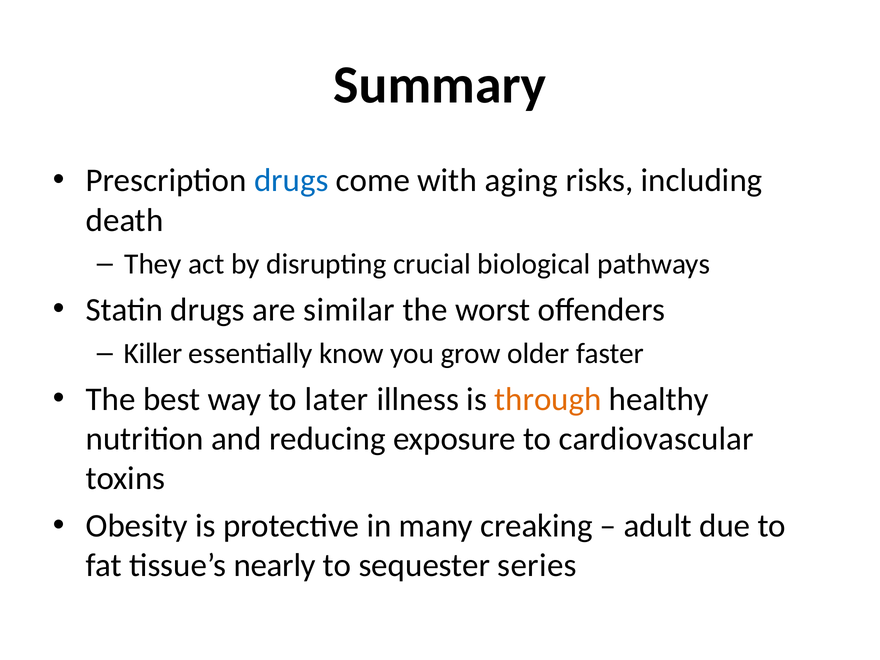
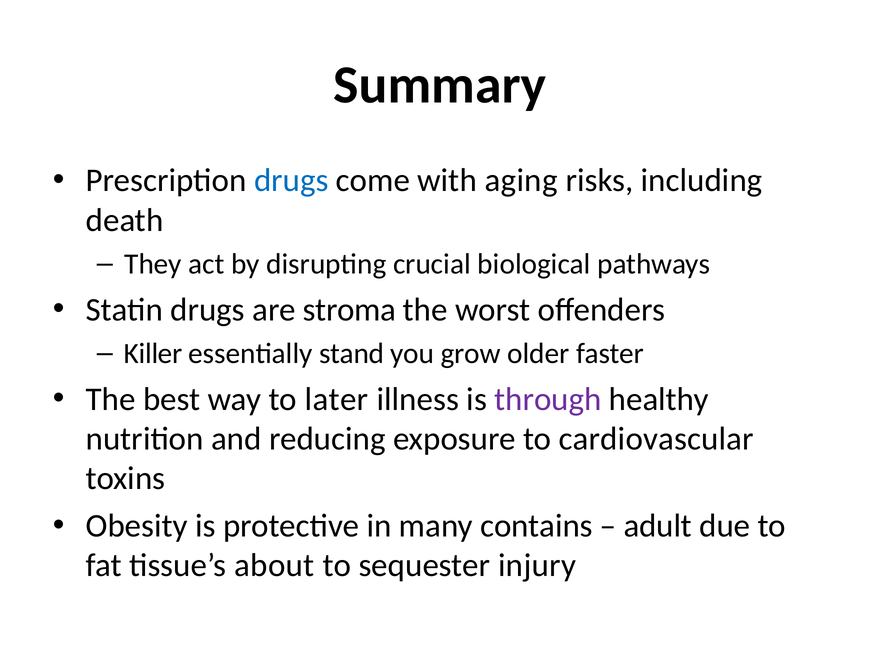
similar: similar -> stroma
know: know -> stand
through colour: orange -> purple
creaking: creaking -> contains
nearly: nearly -> about
series: series -> injury
